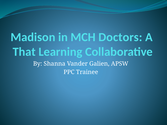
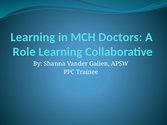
Madison at (33, 37): Madison -> Learning
That: That -> Role
